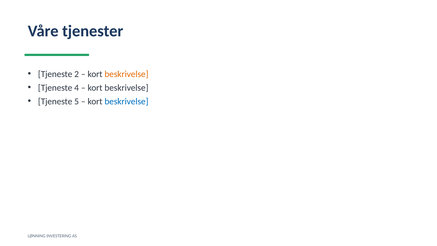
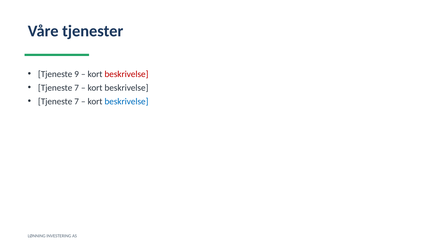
2: 2 -> 9
beskrivelse at (126, 74) colour: orange -> red
4 at (77, 88): 4 -> 7
5 at (77, 101): 5 -> 7
